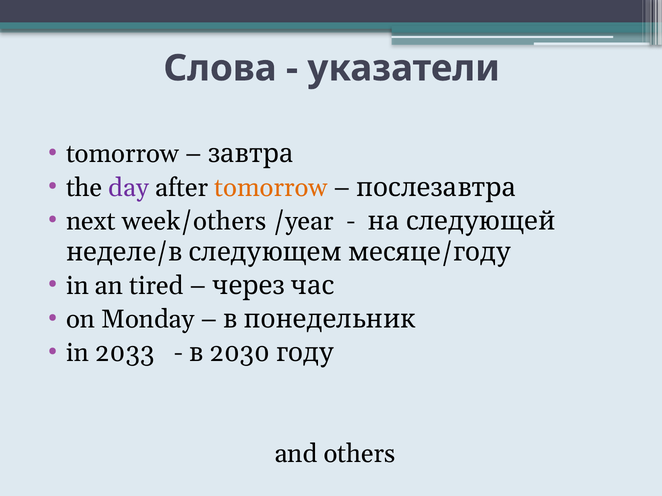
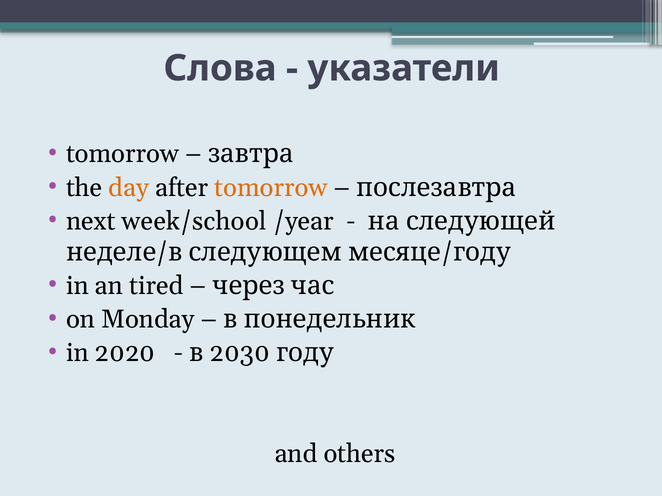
day colour: purple -> orange
week/others: week/others -> week/school
2033: 2033 -> 2020
